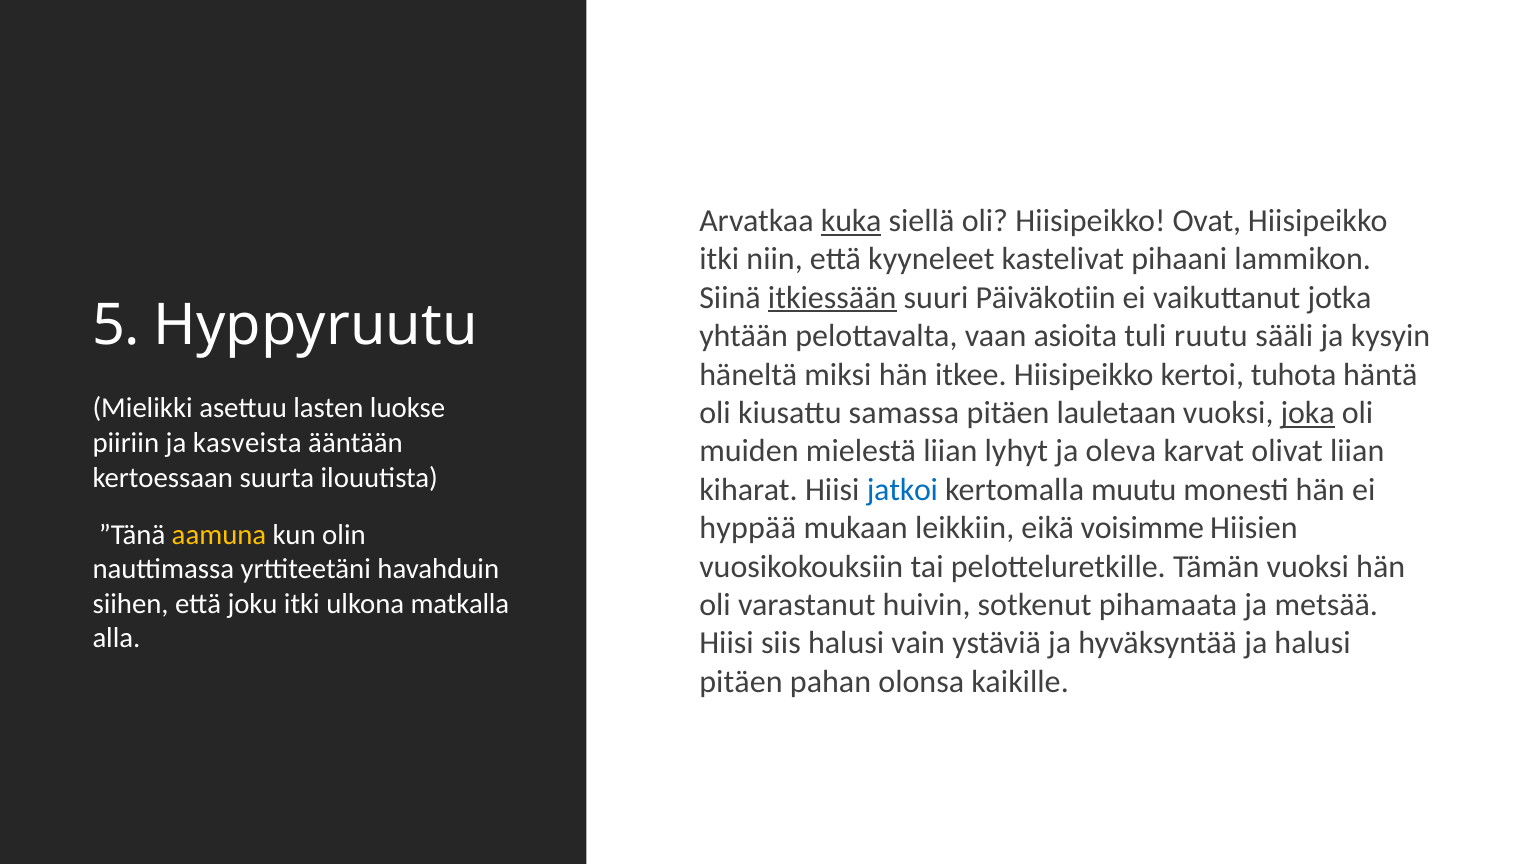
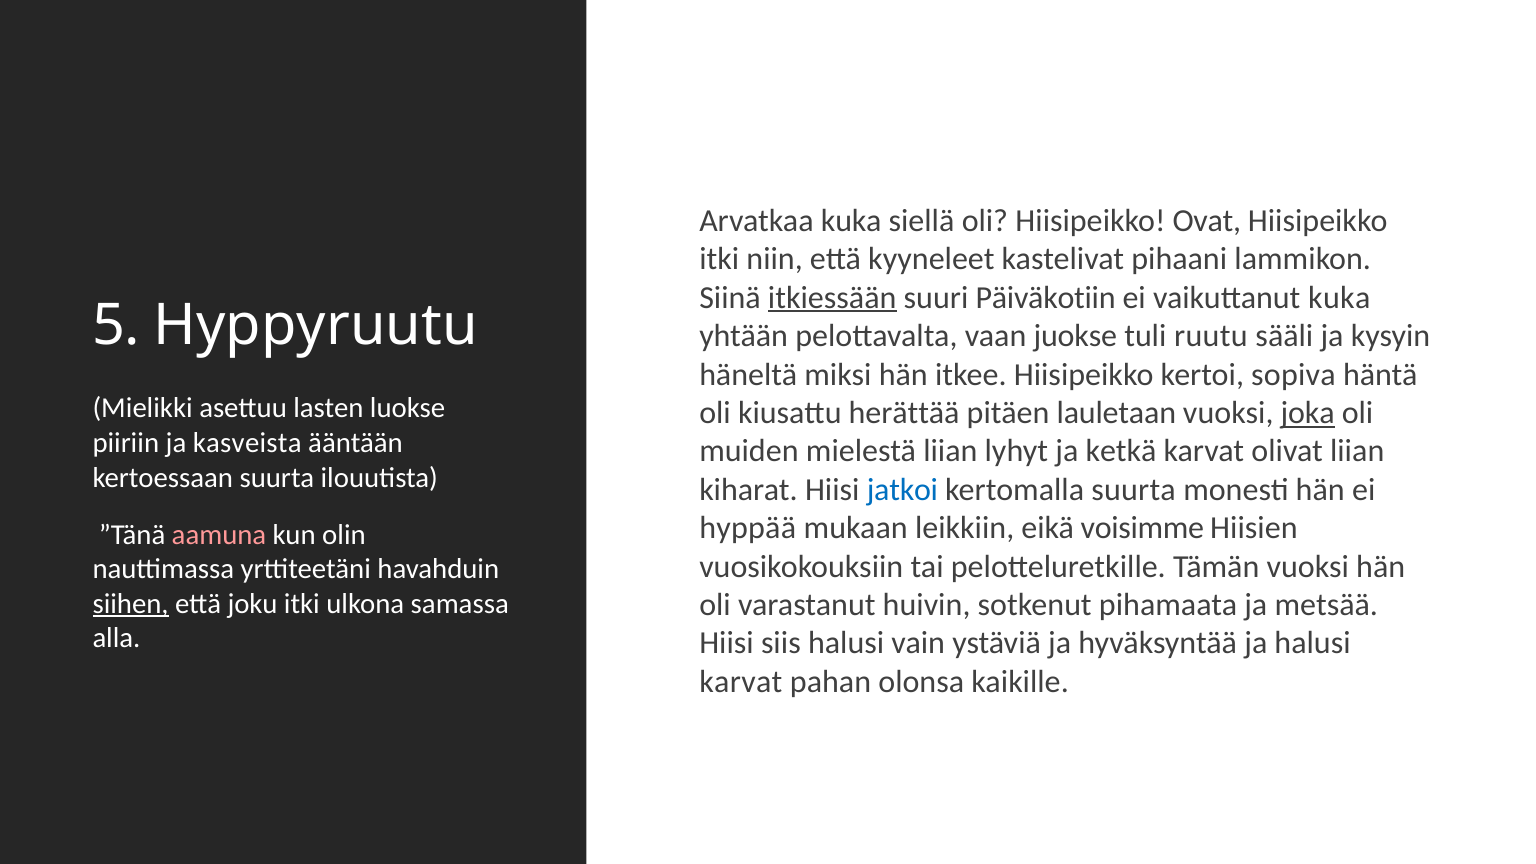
kuka at (851, 221) underline: present -> none
vaikuttanut jotka: jotka -> kuka
asioita: asioita -> juokse
tuhota: tuhota -> sopiva
samassa: samassa -> herättää
oleva: oleva -> ketkä
kertomalla muutu: muutu -> suurta
aamuna colour: yellow -> pink
siihen underline: none -> present
matkalla: matkalla -> samassa
pitäen at (741, 682): pitäen -> karvat
